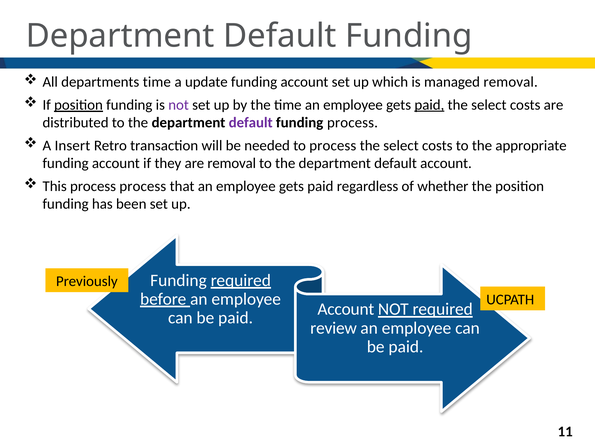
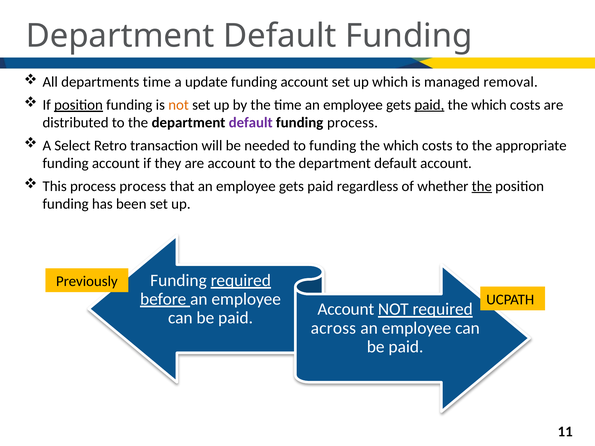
not at (179, 105) colour: purple -> orange
select at (489, 105): select -> which
Insert: Insert -> Select
to process: process -> funding
select at (401, 146): select -> which
are removal: removal -> account
the at (482, 186) underline: none -> present
review: review -> across
